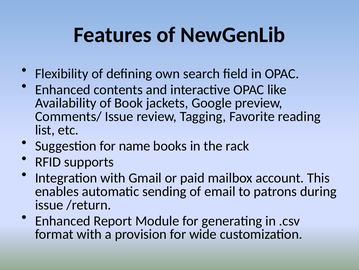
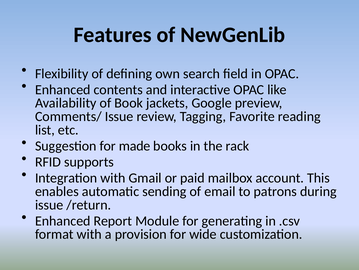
name: name -> made
